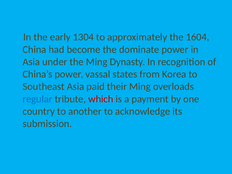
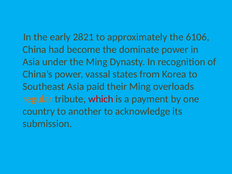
1304: 1304 -> 2821
1604: 1604 -> 6106
regular colour: blue -> orange
